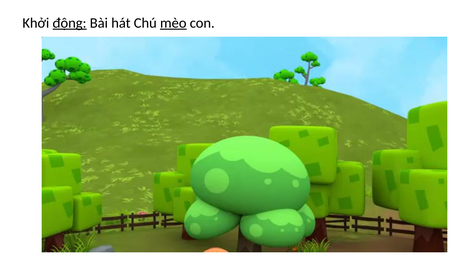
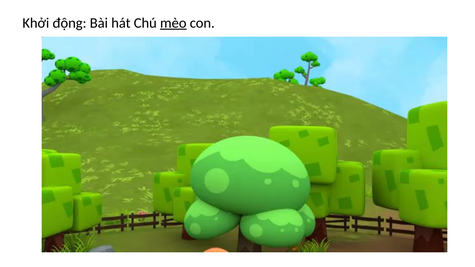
động underline: present -> none
